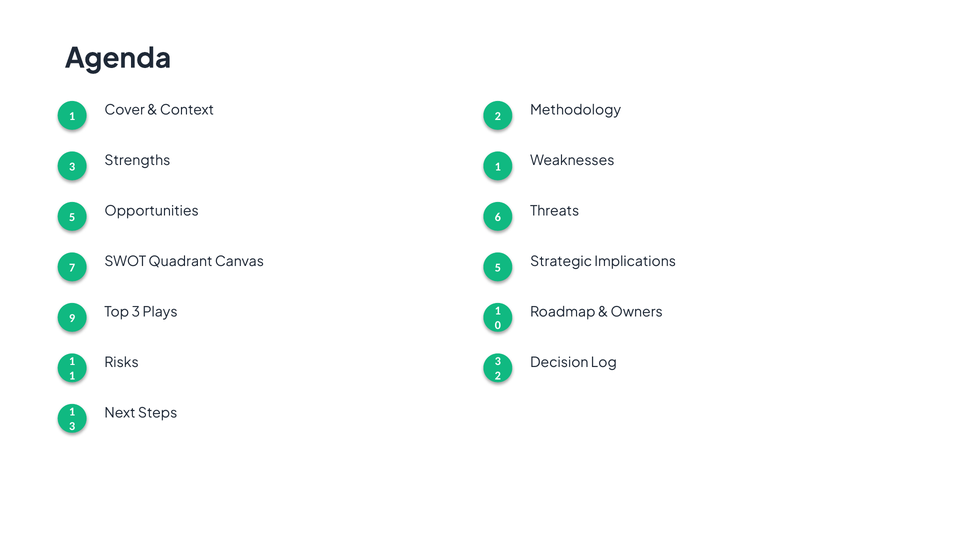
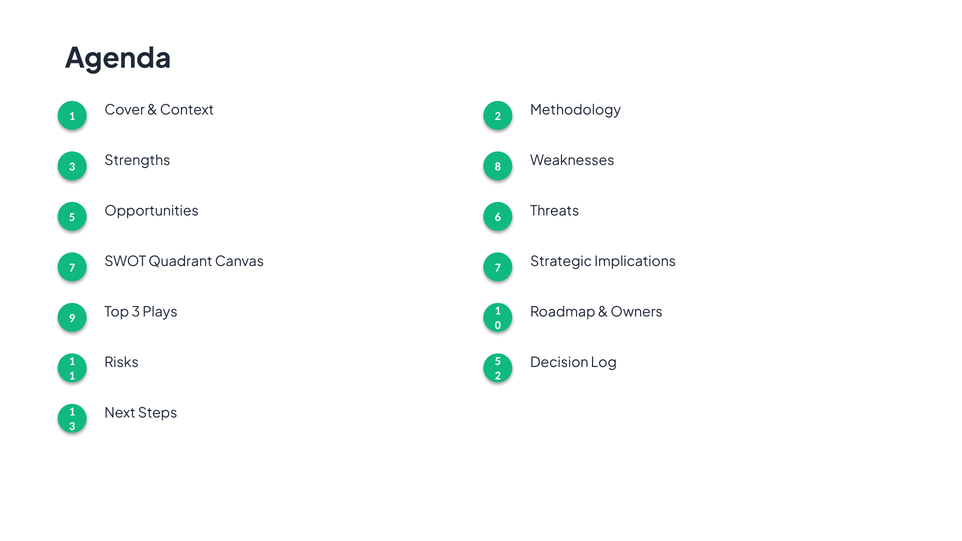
Strengths 1: 1 -> 8
Canvas 5: 5 -> 7
Risks 3: 3 -> 5
